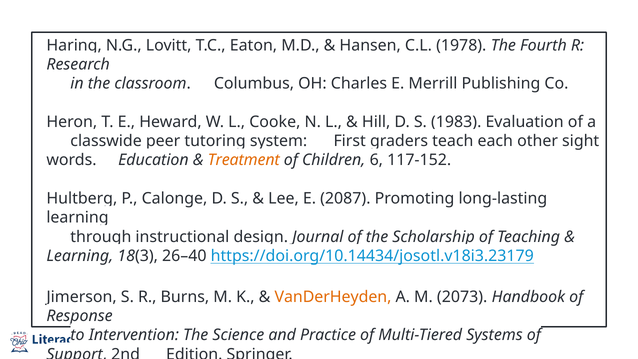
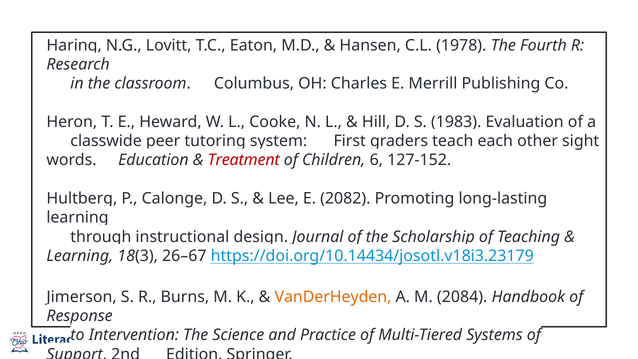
Treatment colour: orange -> red
117-152: 117-152 -> 127-152
2087: 2087 -> 2082
26–40: 26–40 -> 26–67
2073: 2073 -> 2084
